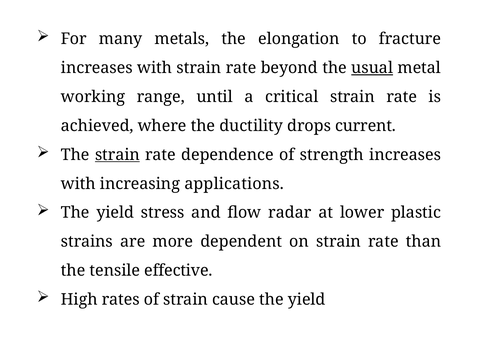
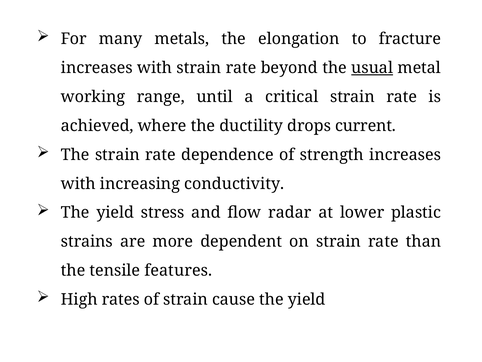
strain at (117, 155) underline: present -> none
applications: applications -> conductivity
effective: effective -> features
